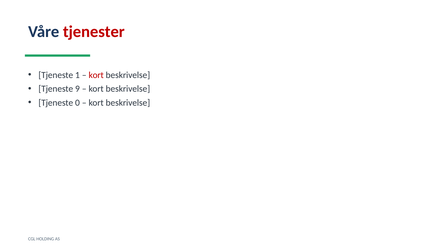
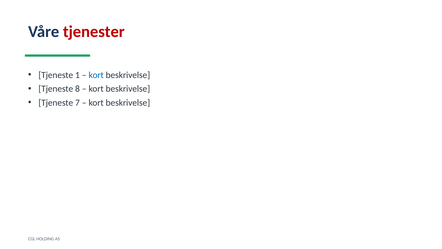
kort at (96, 75) colour: red -> blue
9: 9 -> 8
0: 0 -> 7
